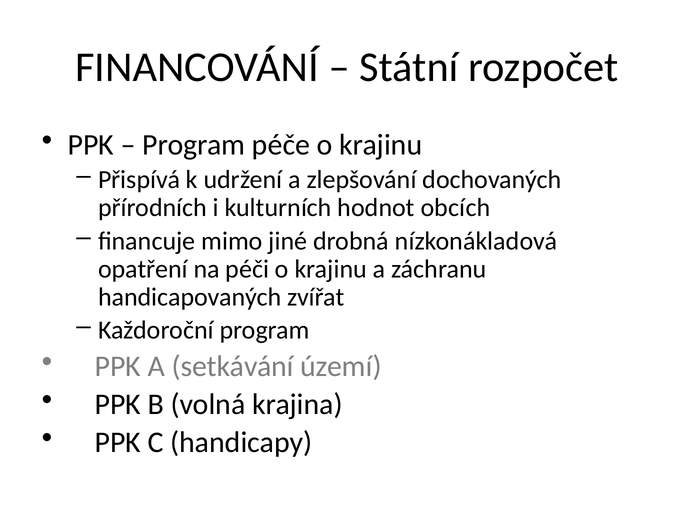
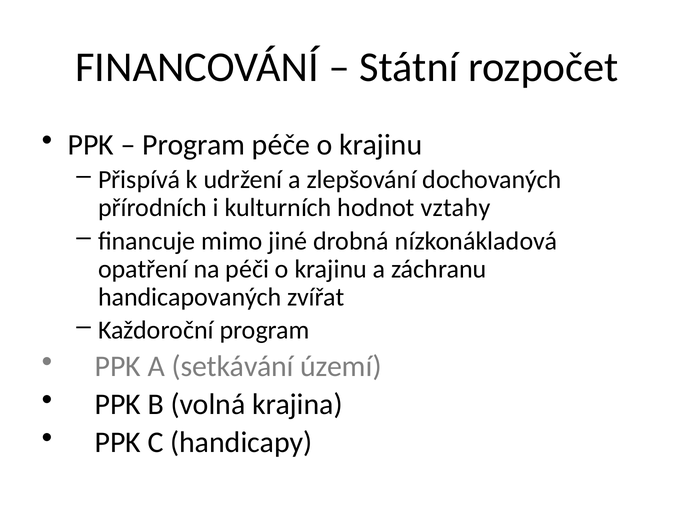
obcích: obcích -> vztahy
